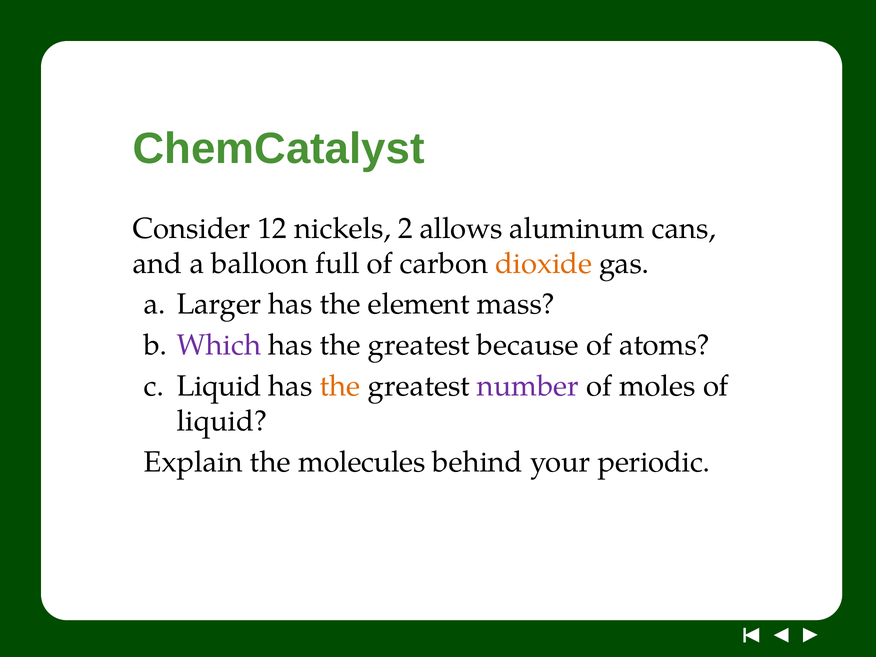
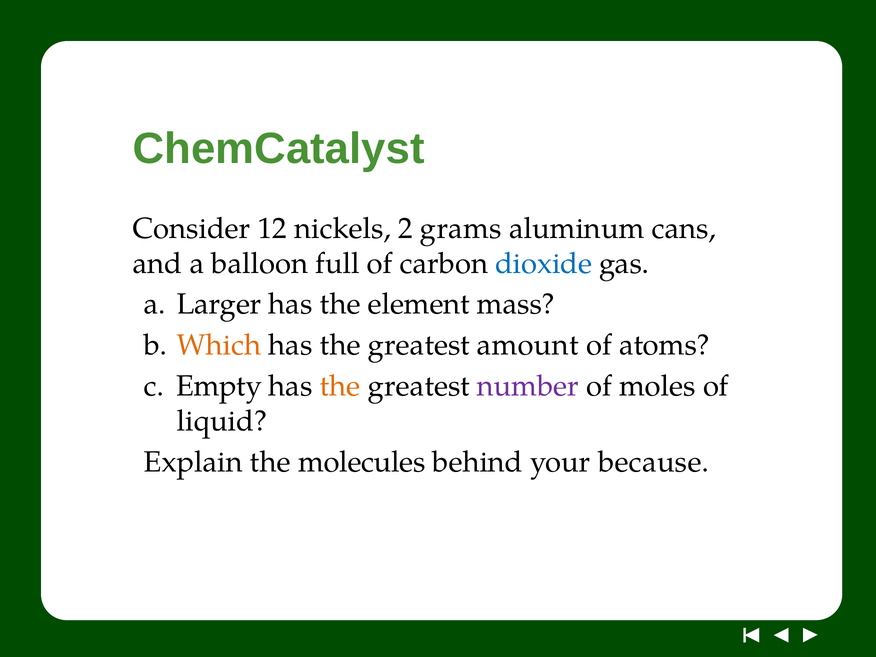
allows: allows -> grams
dioxide colour: orange -> blue
Which colour: purple -> orange
because: because -> amount
Liquid at (219, 386): Liquid -> Empty
periodic: periodic -> because
